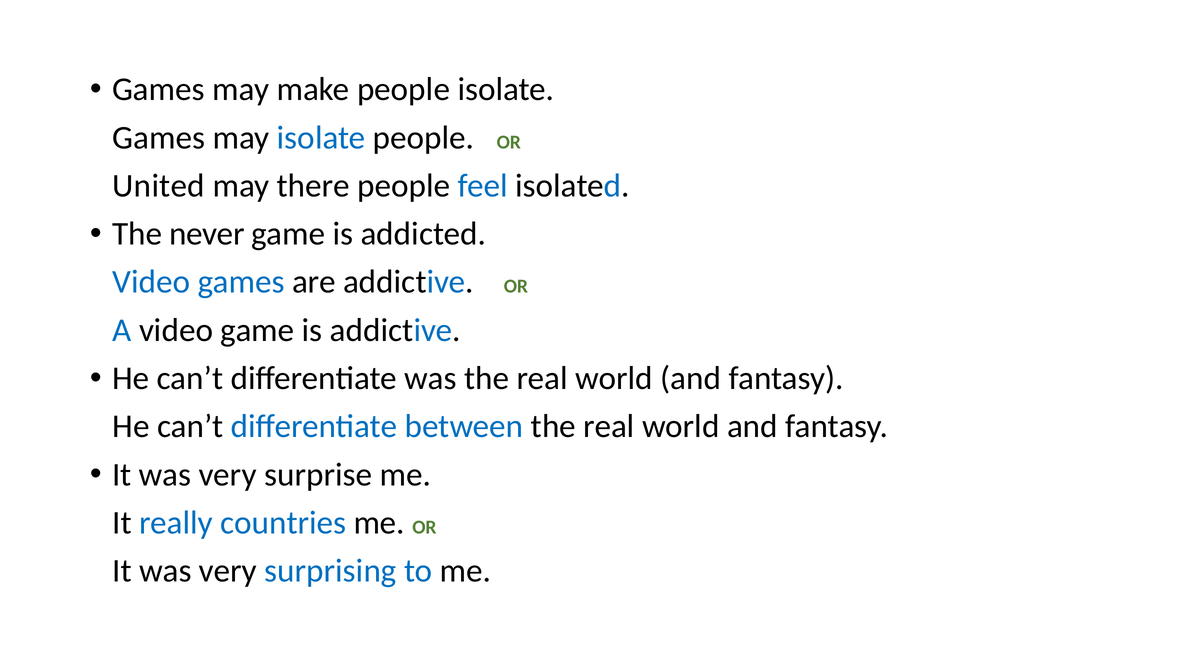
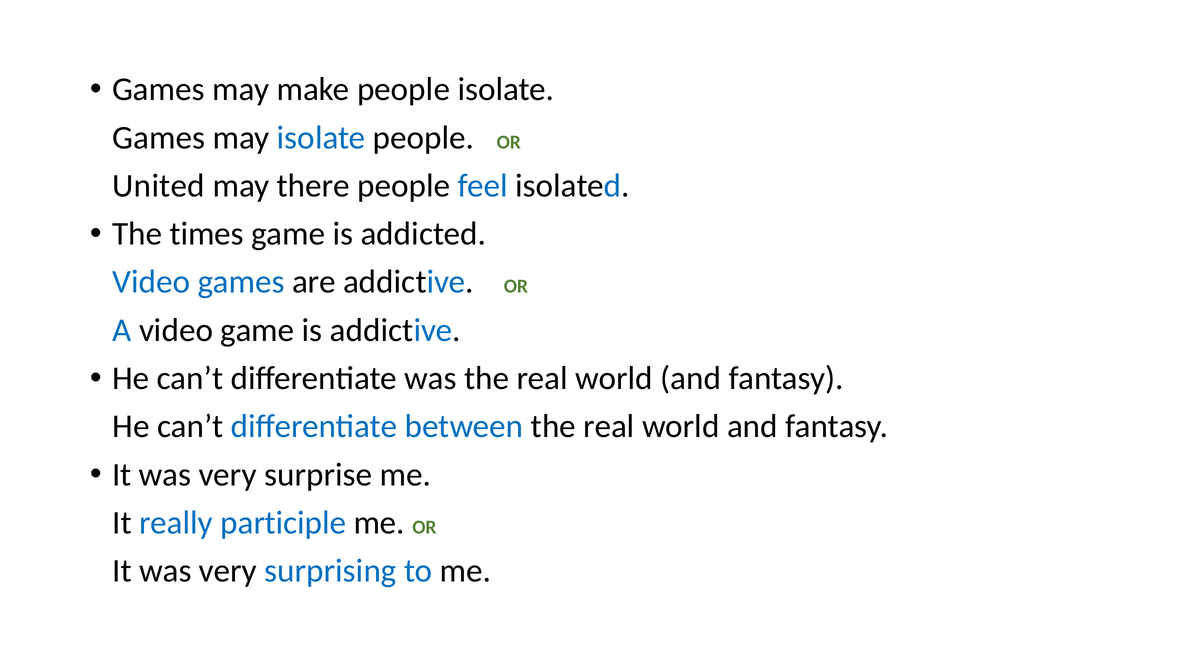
never: never -> times
countries: countries -> participle
